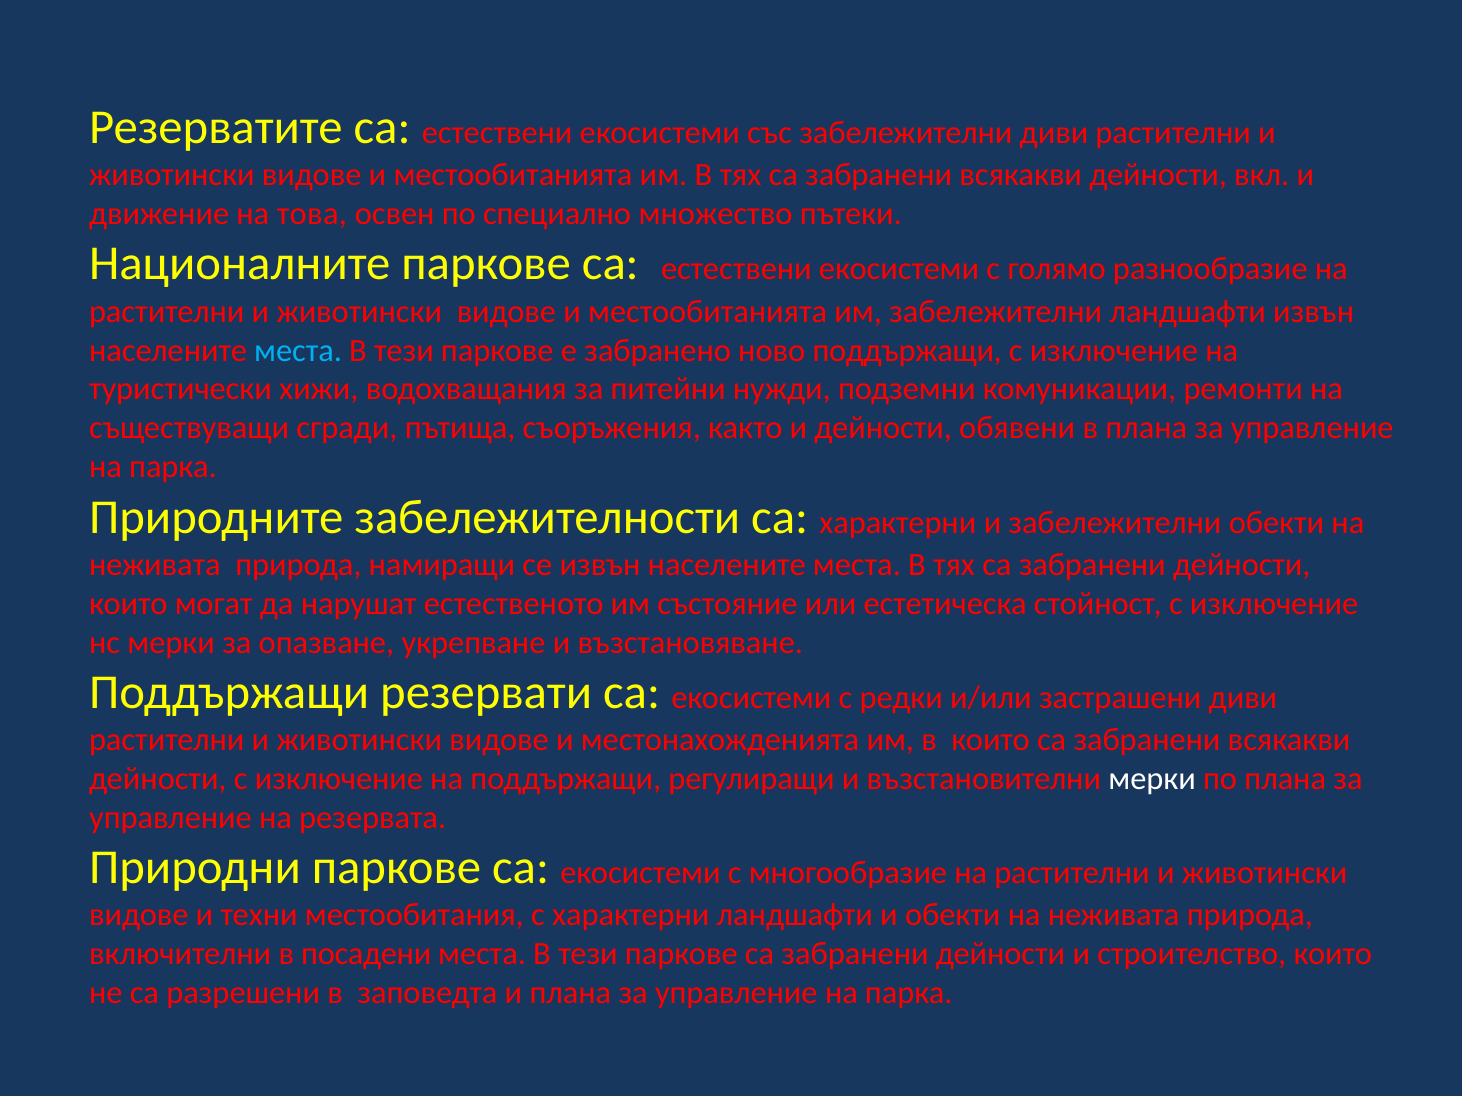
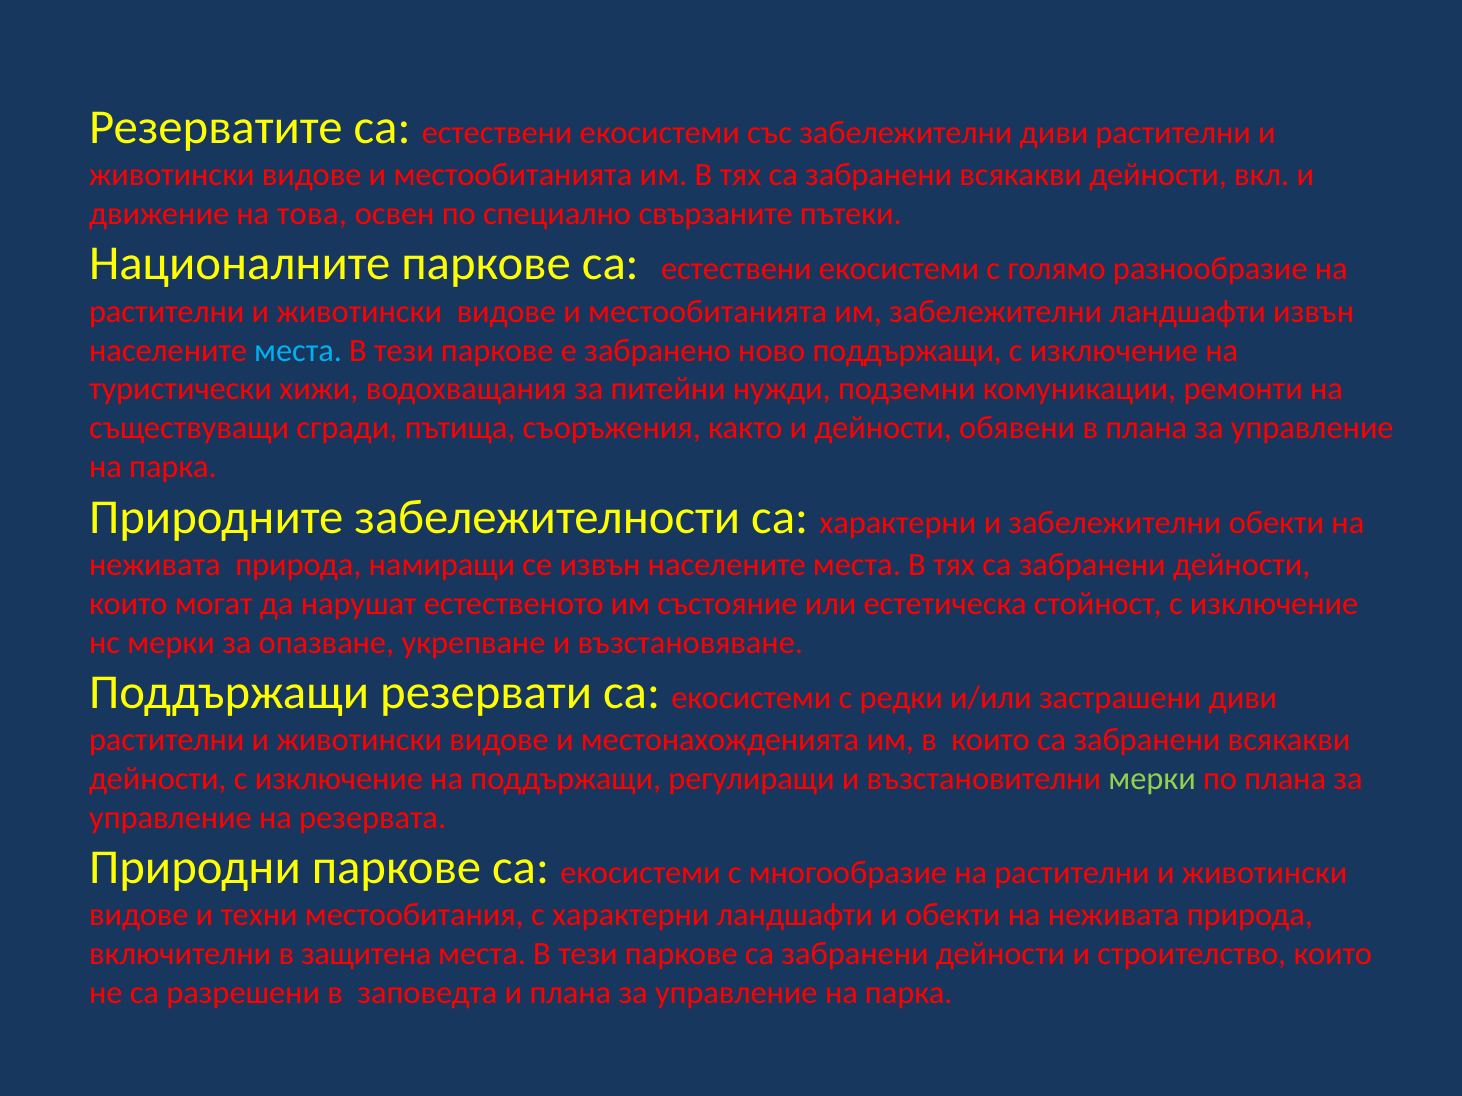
множество: множество -> свързаните
мерки at (1152, 779) colour: white -> light green
посадени: посадени -> защитена
